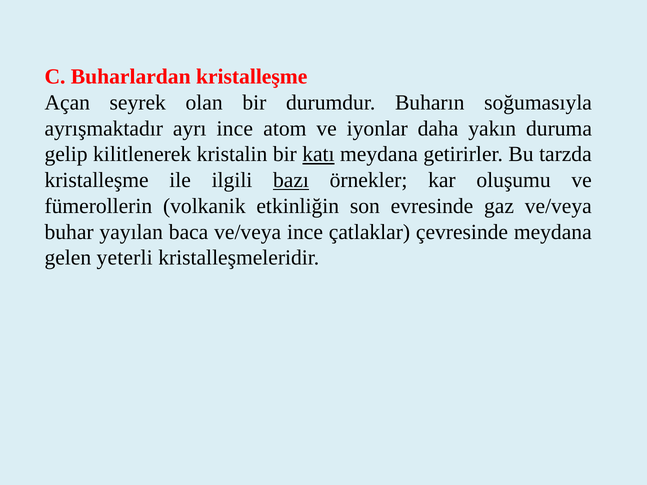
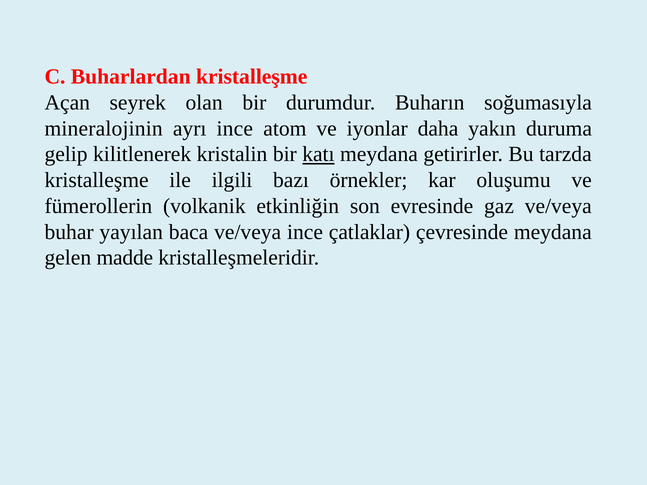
ayrışmaktadır: ayrışmaktadır -> mineralojinin
bazı underline: present -> none
yeterli: yeterli -> madde
